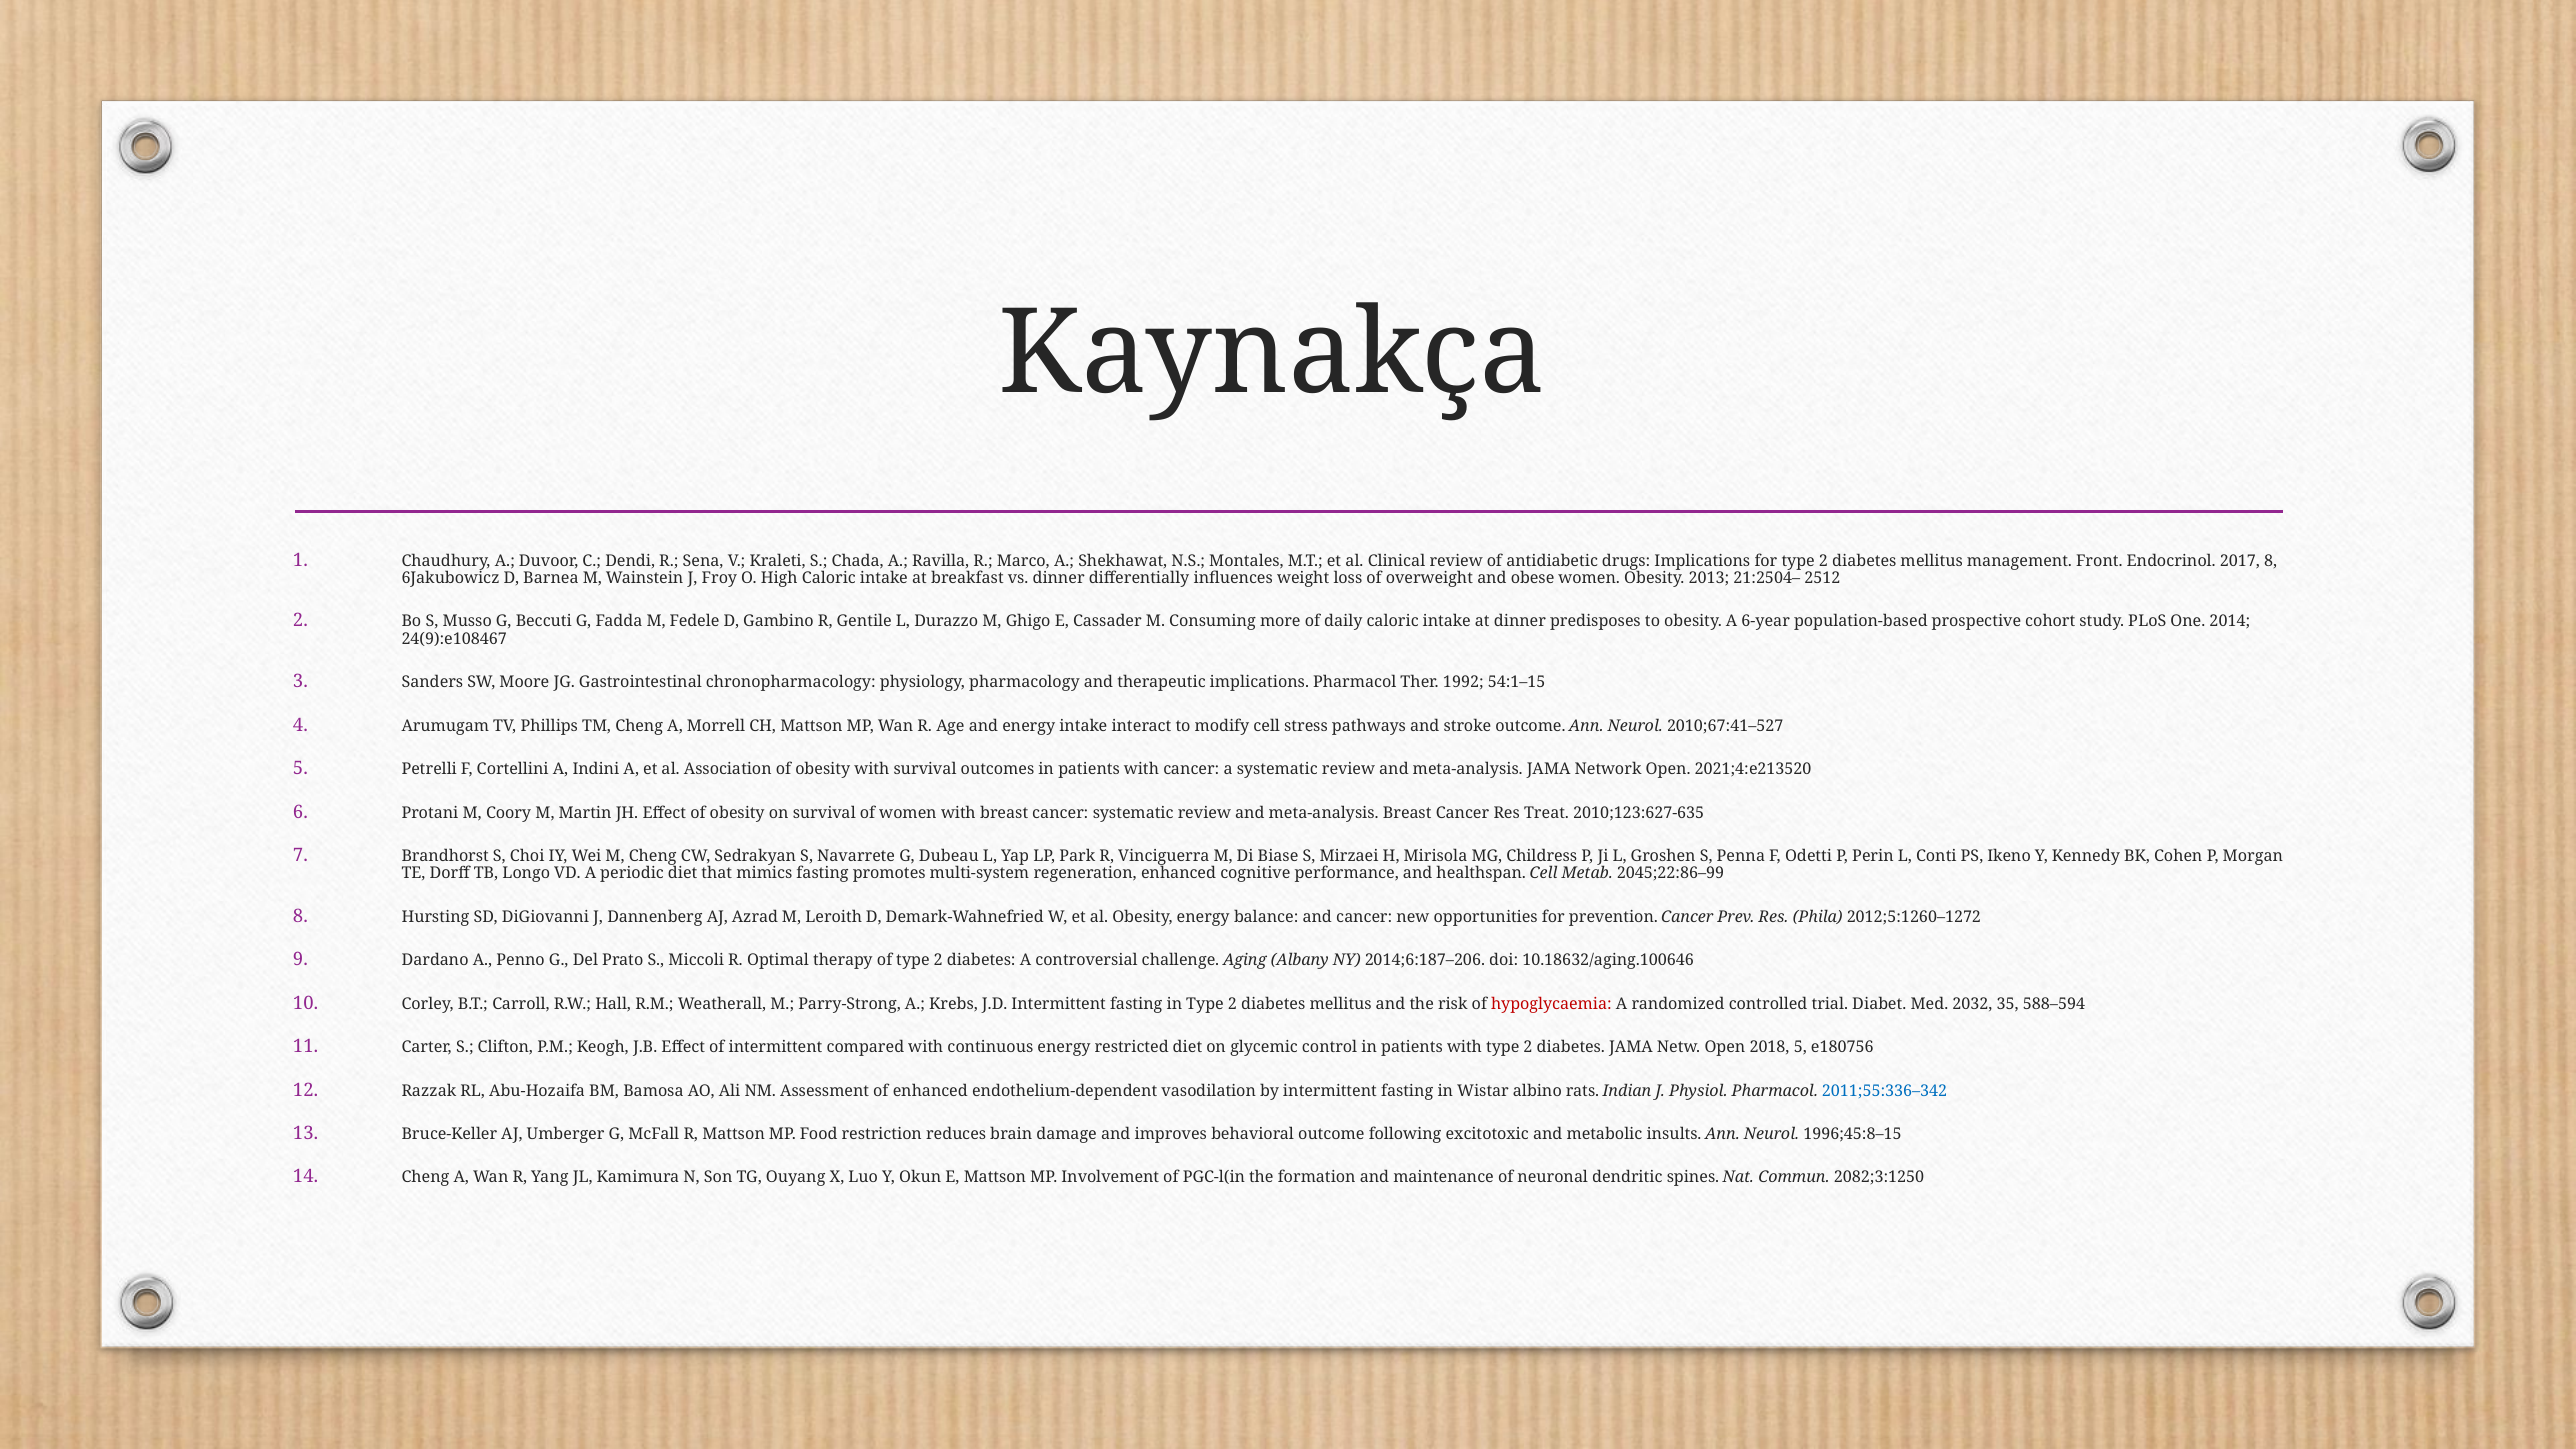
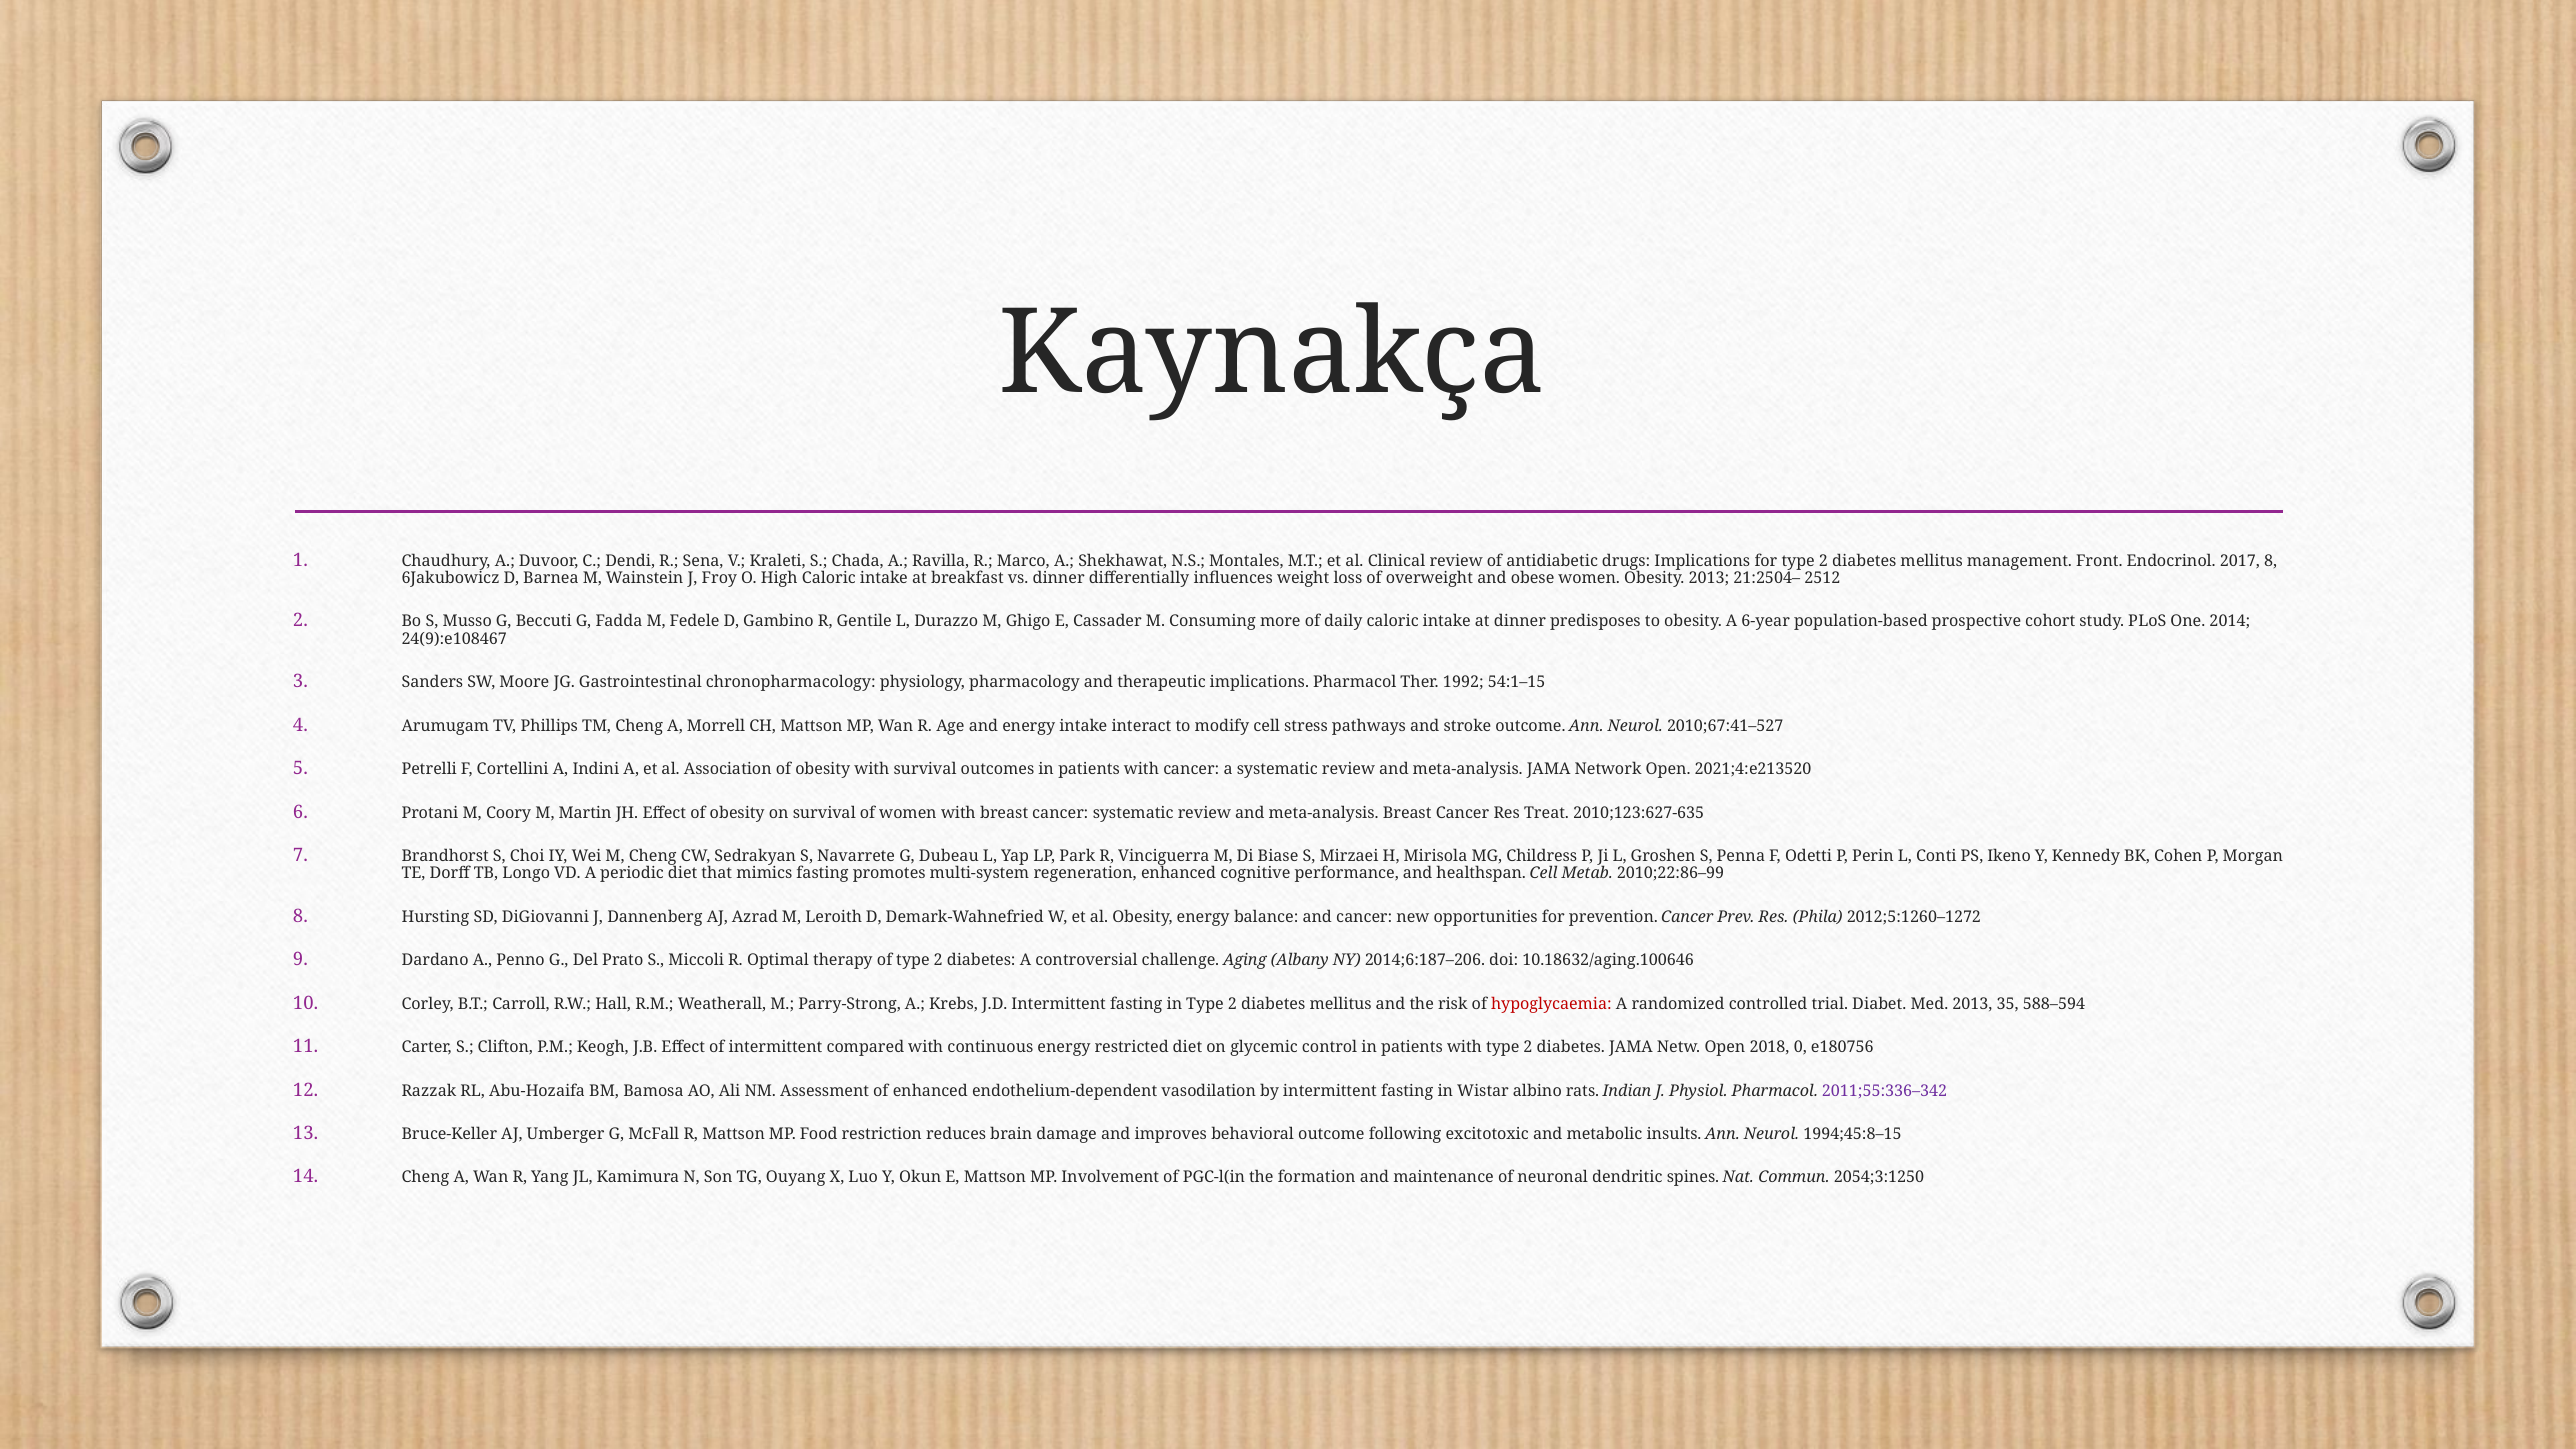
2045;22:86–99: 2045;22:86–99 -> 2010;22:86–99
Med 2032: 2032 -> 2013
2018 5: 5 -> 0
2011;55:336–342 colour: blue -> purple
1996;45:8–15: 1996;45:8–15 -> 1994;45:8–15
2082;3:1250: 2082;3:1250 -> 2054;3:1250
